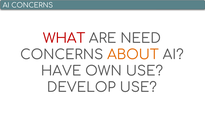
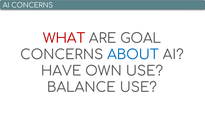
NEED: NEED -> GOAL
ABOUT colour: orange -> blue
DEVELOP: DEVELOP -> BALANCE
